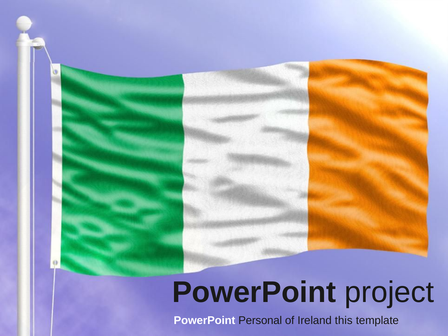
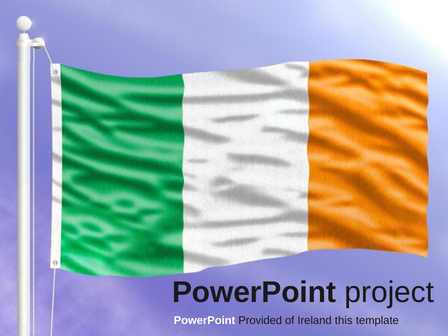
Personal: Personal -> Provided
